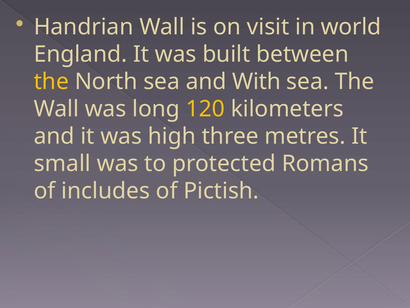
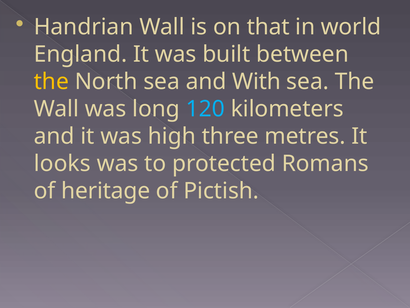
visit: visit -> that
120 colour: yellow -> light blue
small: small -> looks
includes: includes -> heritage
